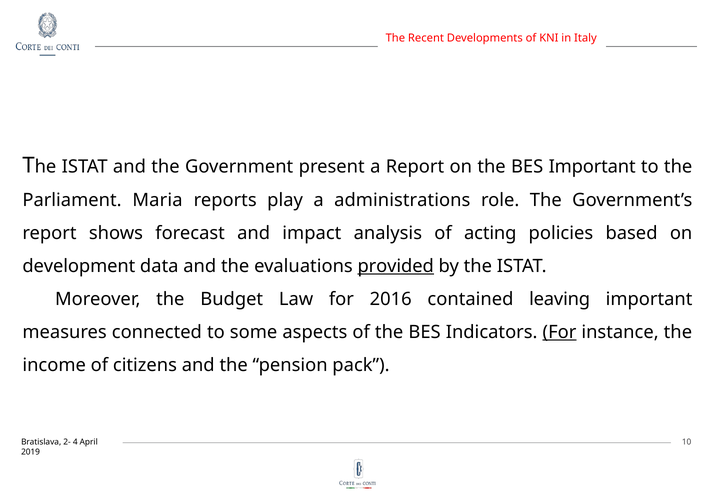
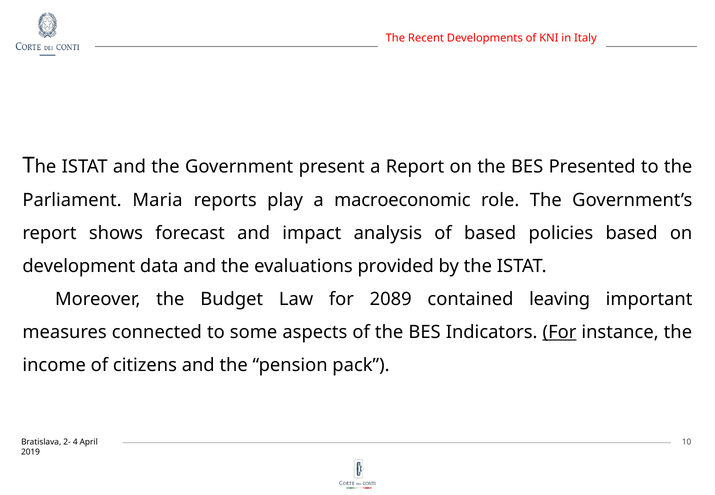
BES Important: Important -> Presented
administrations: administrations -> macroeconomic
of acting: acting -> based
provided underline: present -> none
2016: 2016 -> 2089
